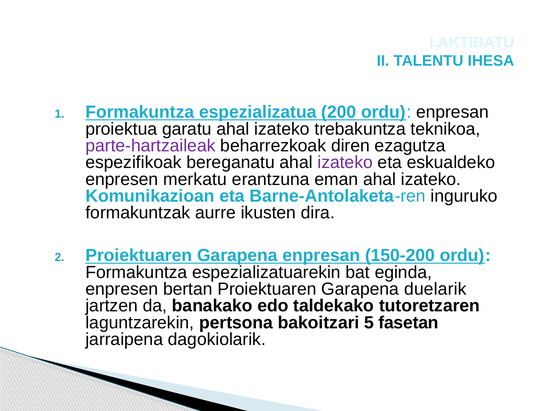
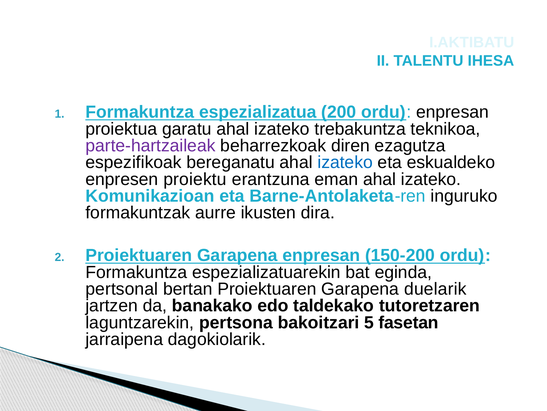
izateko at (345, 162) colour: purple -> blue
merkatu: merkatu -> proiektu
enpresen at (122, 289): enpresen -> pertsonal
